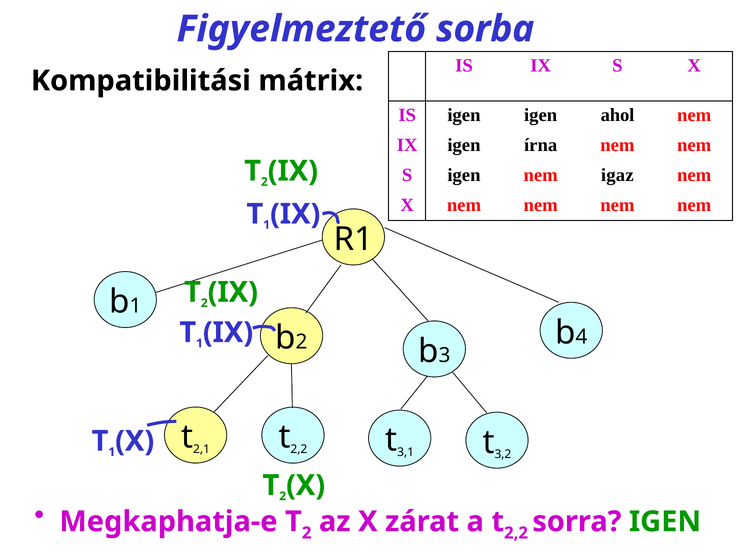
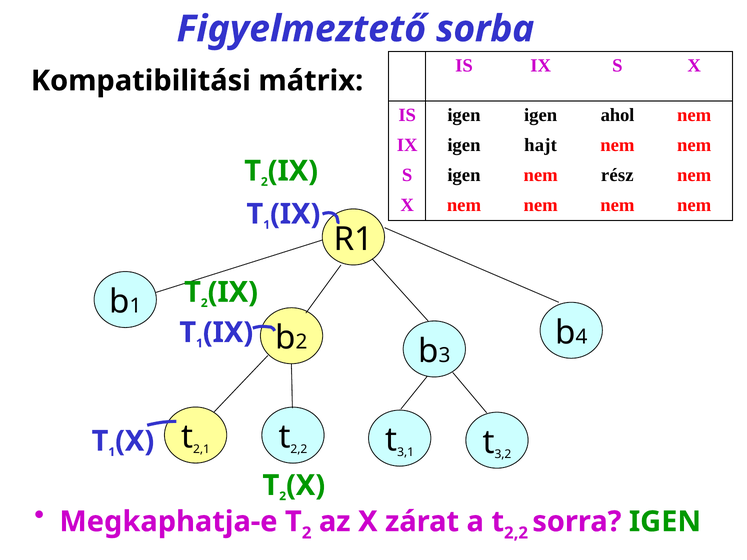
írna: írna -> hajt
igaz: igaz -> rész
